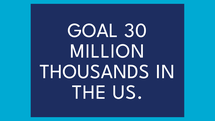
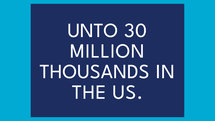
GOAL: GOAL -> UNTO
